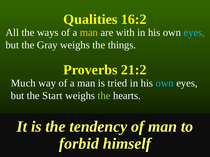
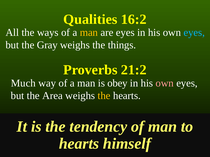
are with: with -> eyes
tried: tried -> obey
own at (165, 83) colour: light blue -> pink
Start: Start -> Area
the at (104, 96) colour: light green -> yellow
forbid at (79, 144): forbid -> hearts
